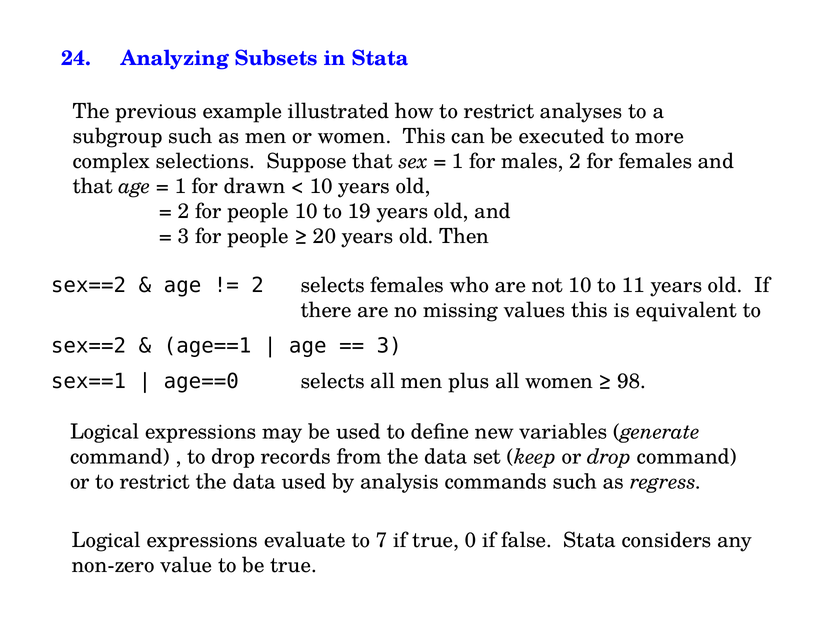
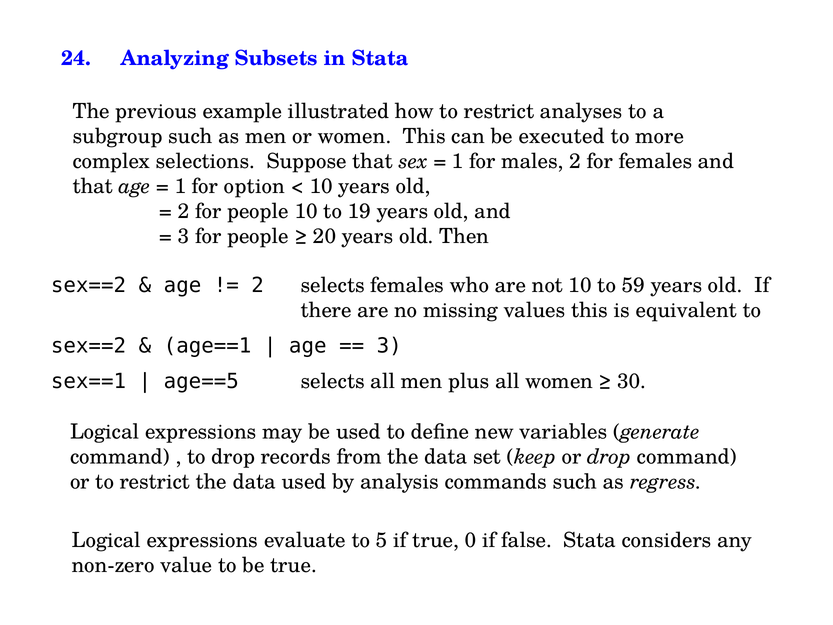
drawn: drawn -> option
11: 11 -> 59
age==0: age==0 -> age==5
98: 98 -> 30
7: 7 -> 5
